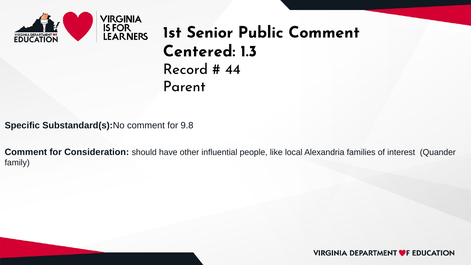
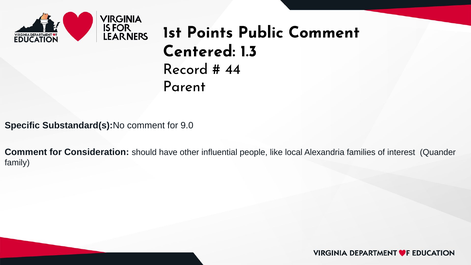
Senior: Senior -> Points
9.8: 9.8 -> 9.0
